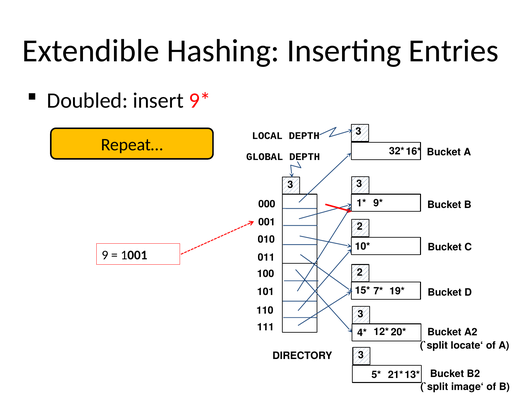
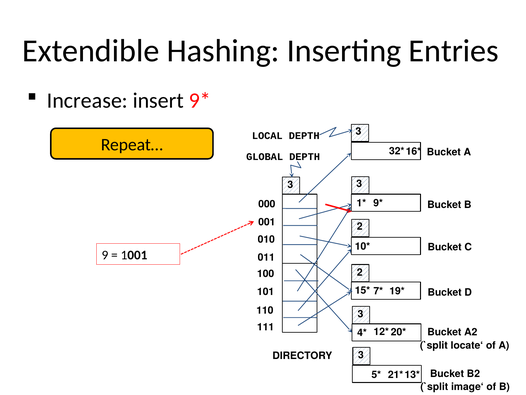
Doubled: Doubled -> Increase
